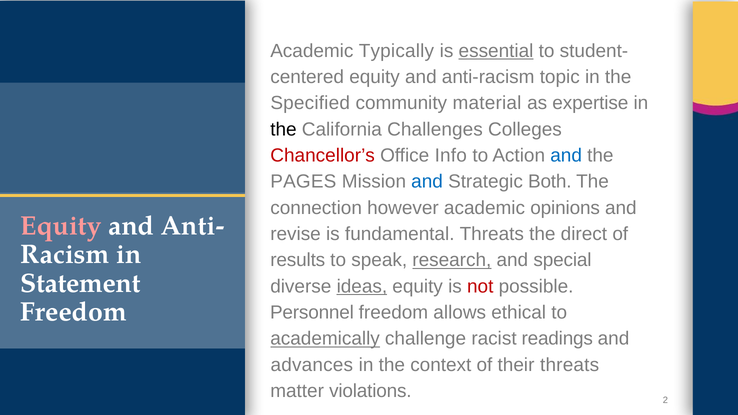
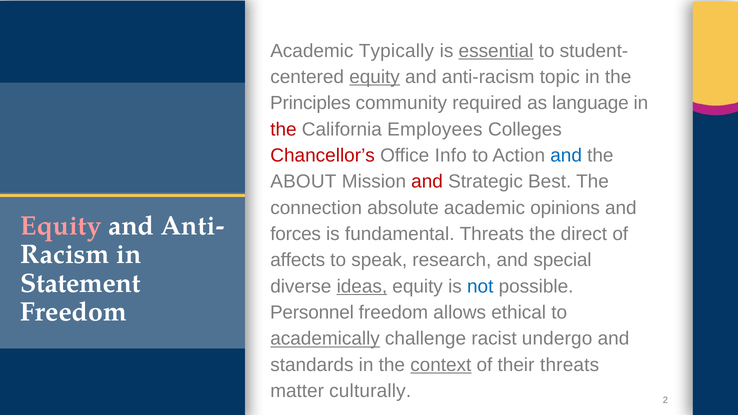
equity at (375, 77) underline: none -> present
Specified: Specified -> Principles
material: material -> required
expertise: expertise -> language
the at (283, 129) colour: black -> red
Challenges: Challenges -> Employees
PAGES: PAGES -> ABOUT
and at (427, 182) colour: blue -> red
Both: Both -> Best
however: however -> absolute
revise: revise -> forces
results: results -> affects
research underline: present -> none
not colour: red -> blue
readings: readings -> undergo
advances: advances -> standards
context underline: none -> present
violations: violations -> culturally
